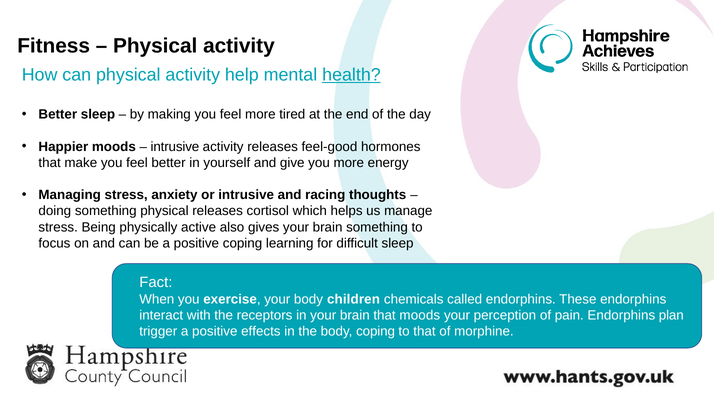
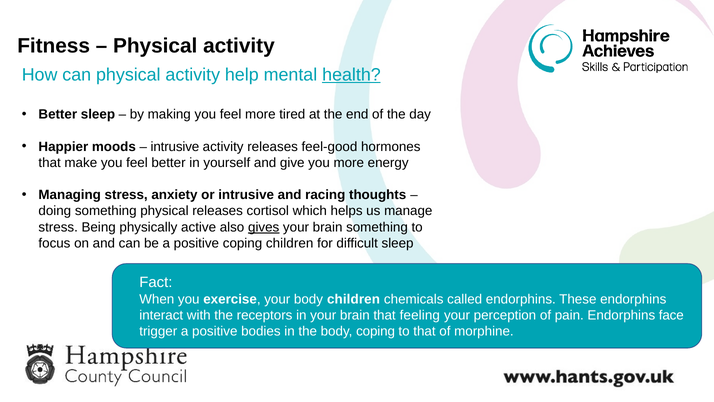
gives underline: none -> present
coping learning: learning -> children
that moods: moods -> feeling
plan: plan -> face
effects: effects -> bodies
